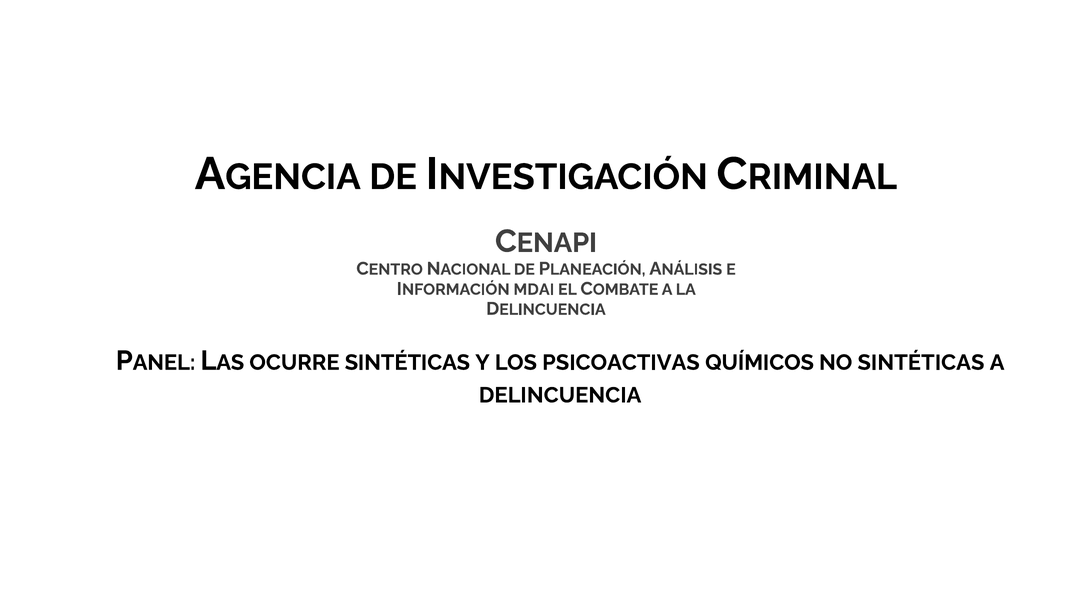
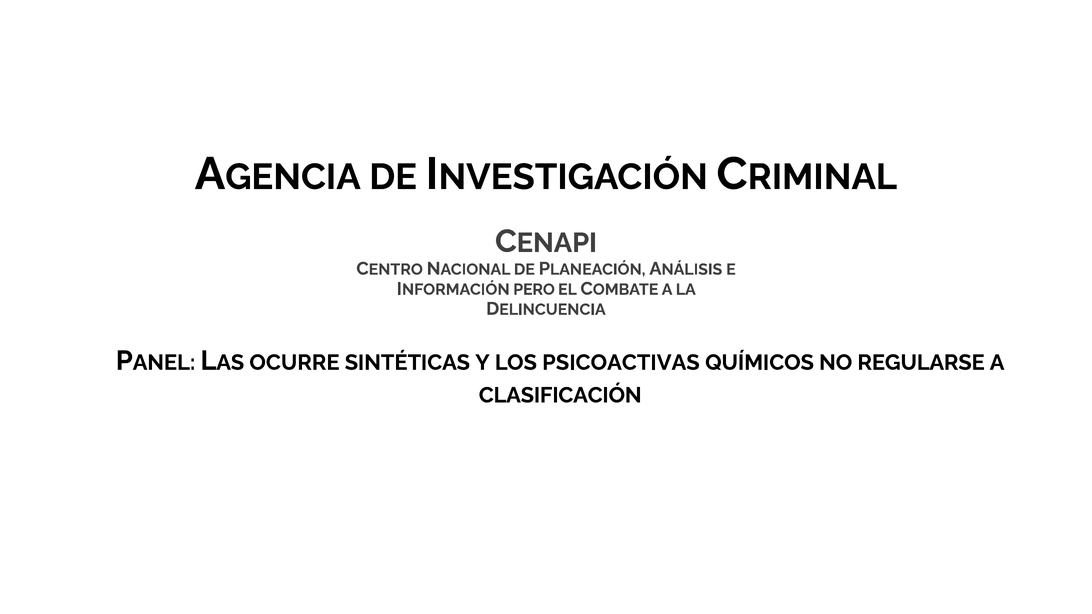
MDAI: MDAI -> PERO
NO SINTÉTICAS: SINTÉTICAS -> REGULARSE
DELINCUENCIA at (560, 395): DELINCUENCIA -> CLASIFICACIÓN
